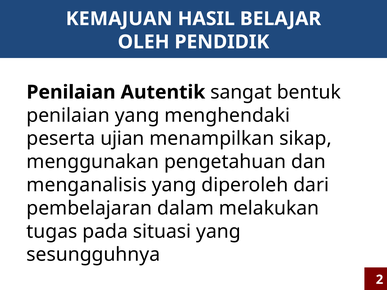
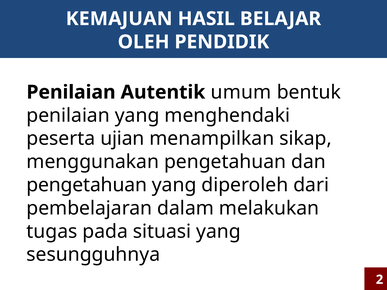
sangat: sangat -> umum
menganalisis at (87, 185): menganalisis -> pengetahuan
